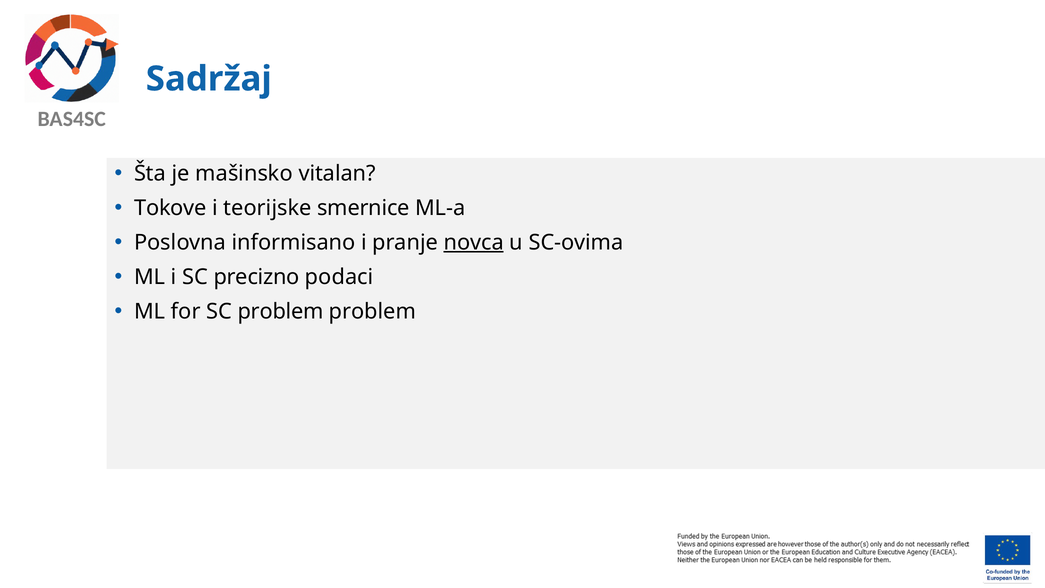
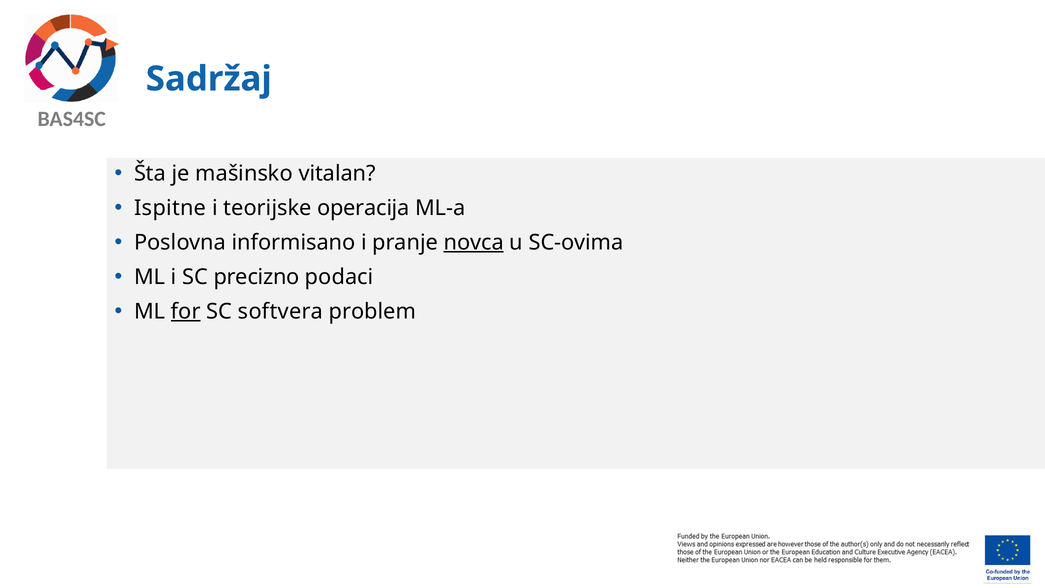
Tokove: Tokove -> Ispitne
smernice: smernice -> operacija
for underline: none -> present
SC problem: problem -> softvera
